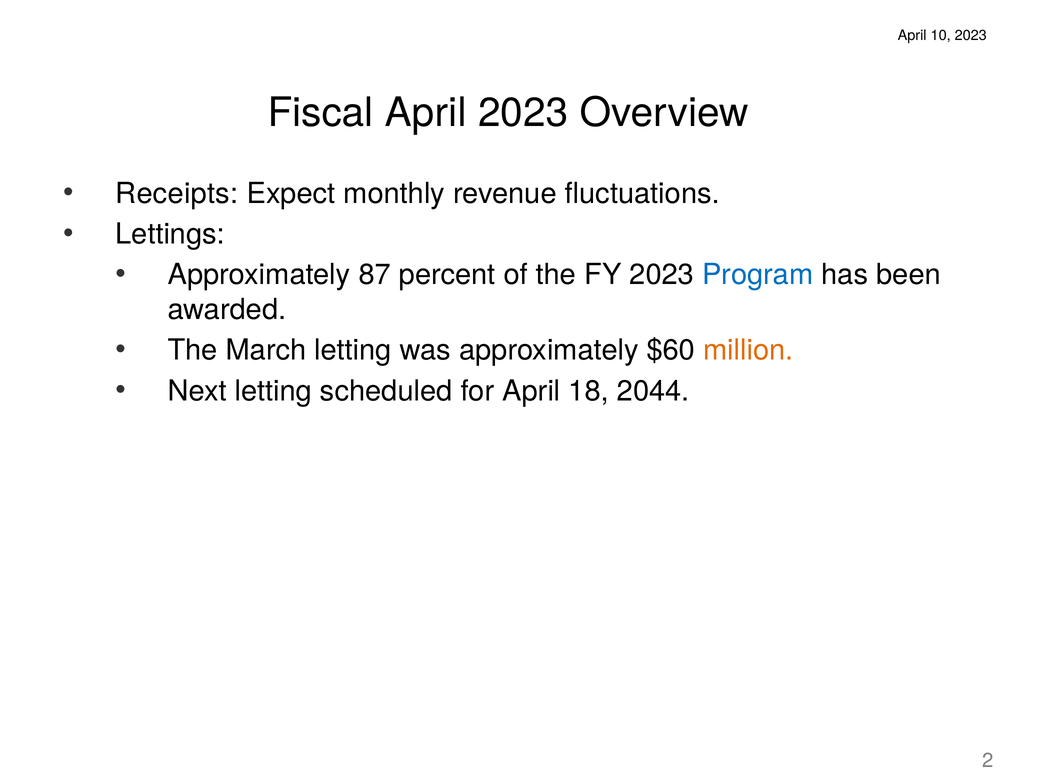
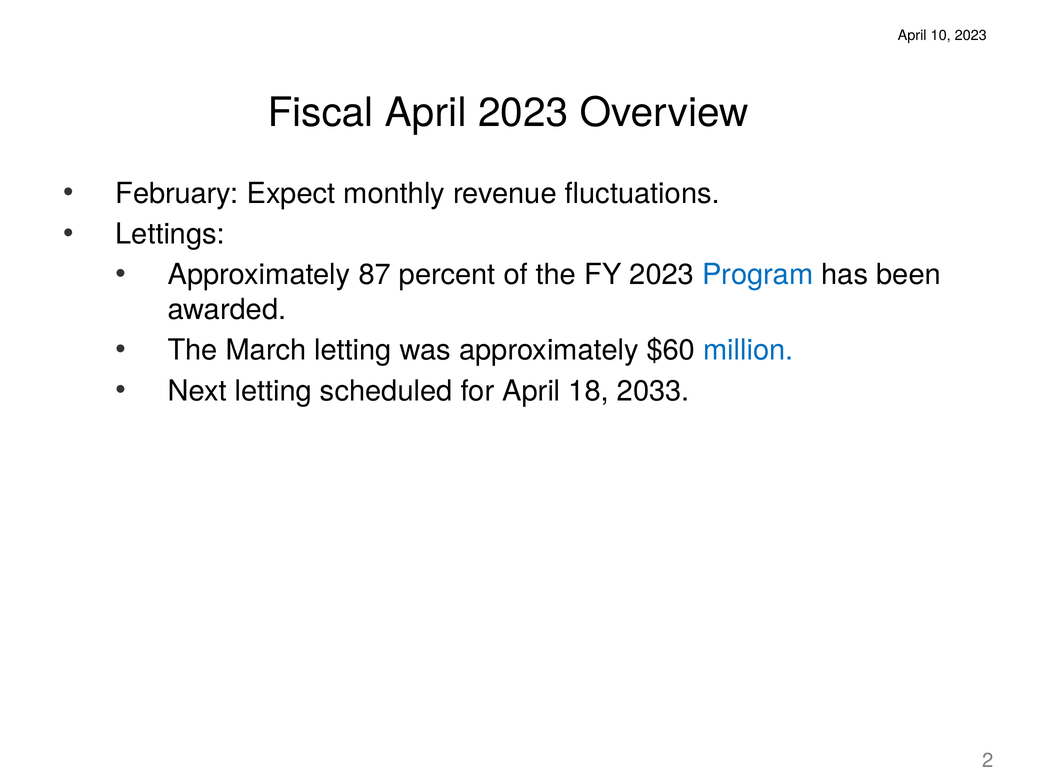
Receipts: Receipts -> February
million colour: orange -> blue
2044: 2044 -> 2033
